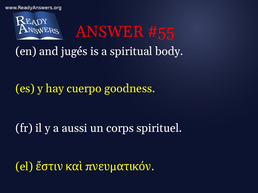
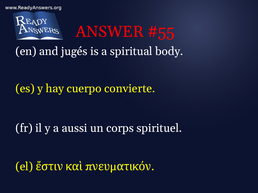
goodness: goodness -> convierte
